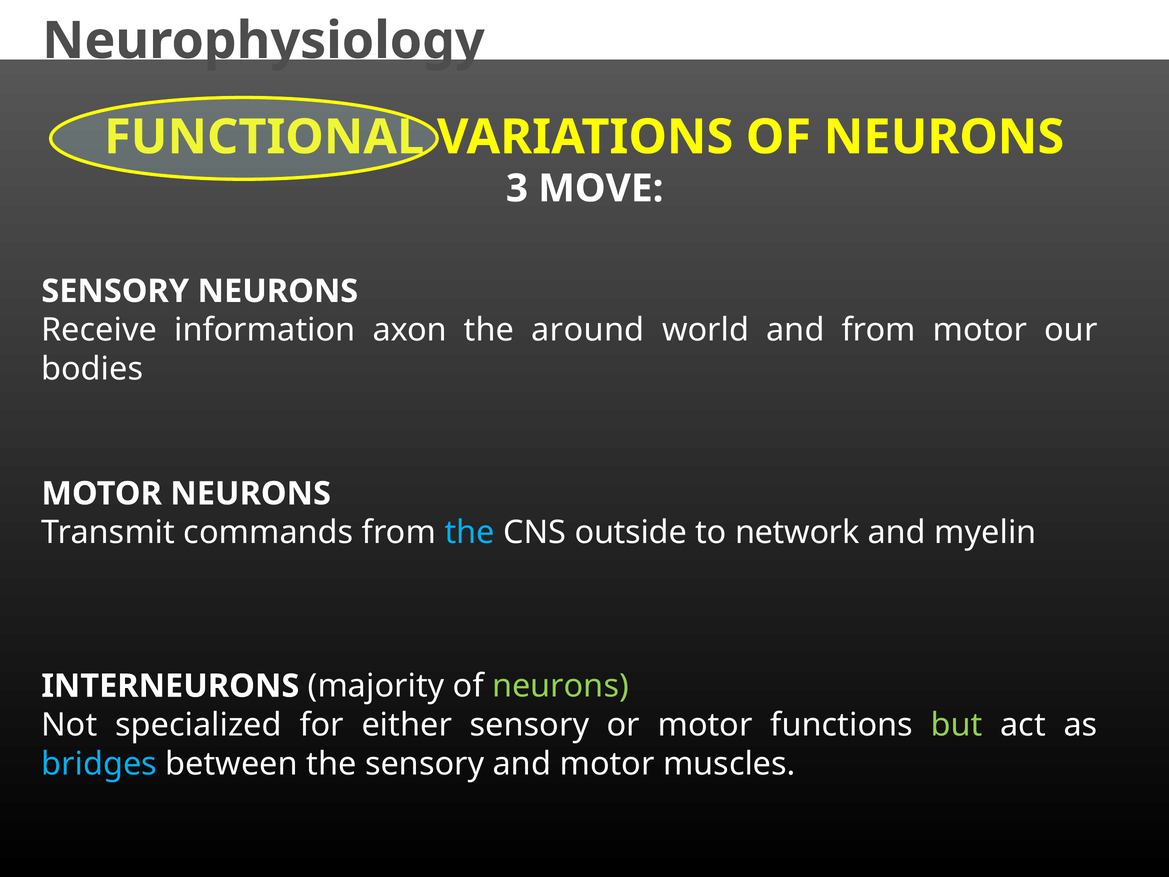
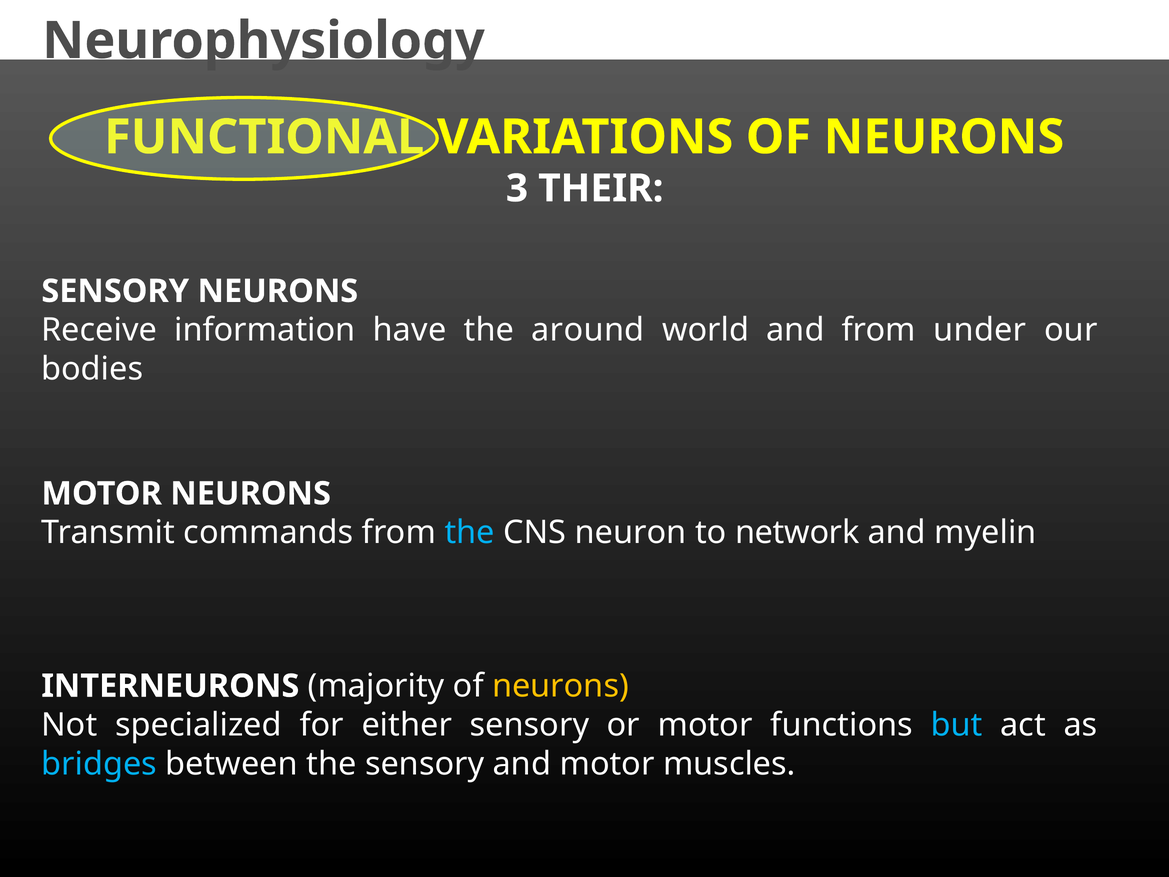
MOVE: MOVE -> THEIR
axon: axon -> have
from motor: motor -> under
outside: outside -> neuron
neurons at (560, 686) colour: light green -> yellow
but colour: light green -> light blue
